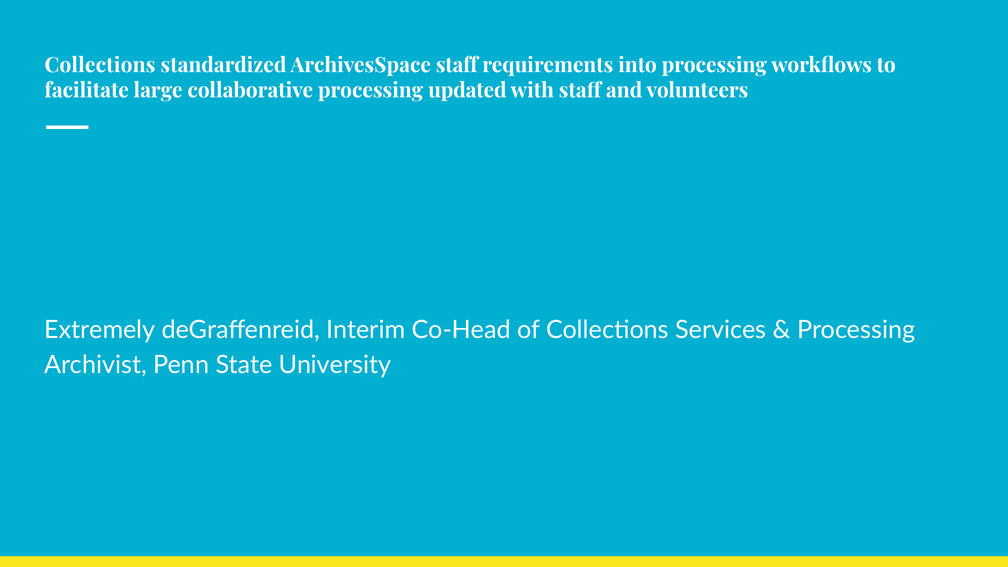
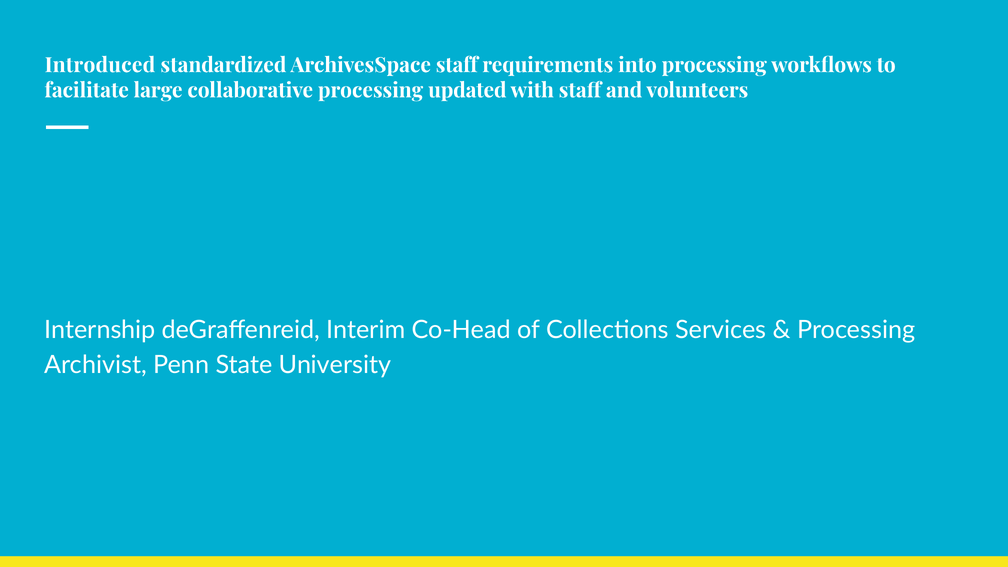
Collections at (100, 65): Collections -> Introduced
Extremely: Extremely -> Internship
